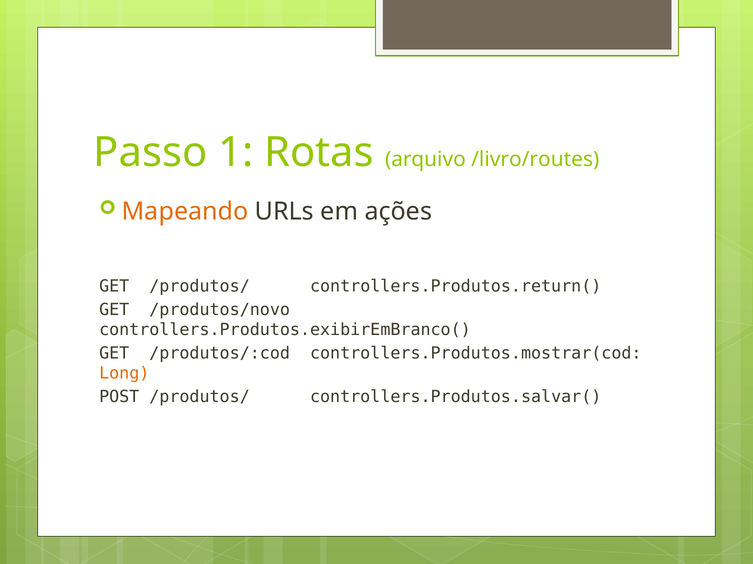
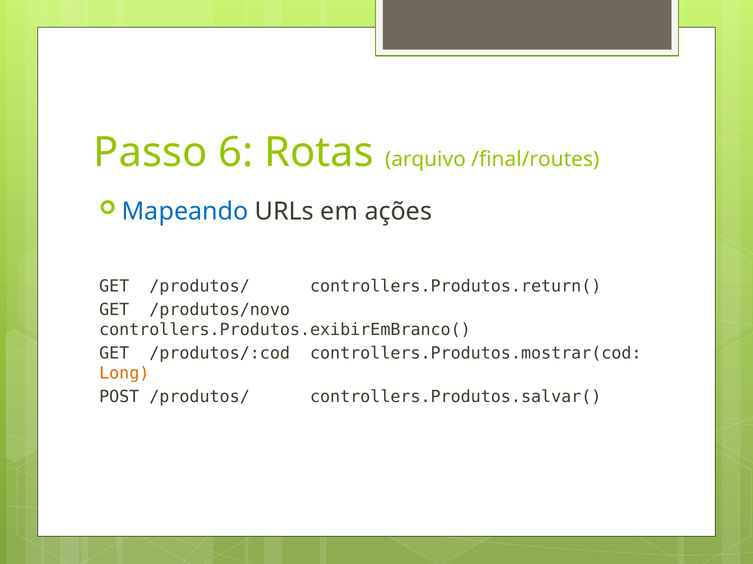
1: 1 -> 6
/livro/routes: /livro/routes -> /final/routes
Mapeando colour: orange -> blue
